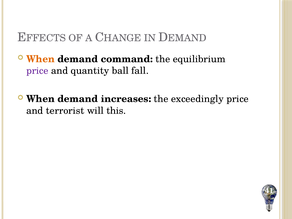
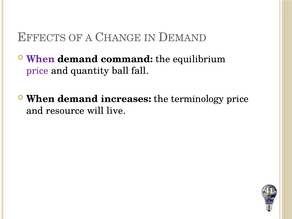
When at (40, 59) colour: orange -> purple
exceedingly: exceedingly -> terminology
terrorist: terrorist -> resource
this: this -> live
